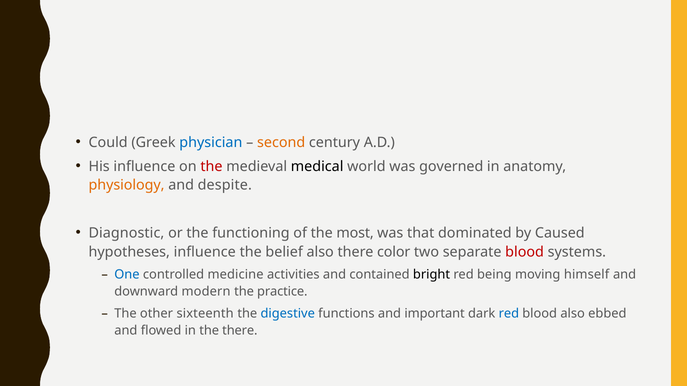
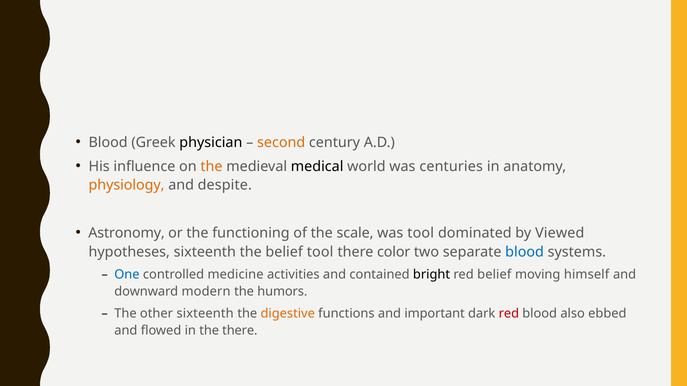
Could at (108, 143): Could -> Blood
physician colour: blue -> black
the at (211, 167) colour: red -> orange
governed: governed -> centuries
Diagnostic: Diagnostic -> Astronomy
most: most -> scale
was that: that -> tool
Caused: Caused -> Viewed
hypotheses influence: influence -> sixteenth
belief also: also -> tool
blood at (525, 252) colour: red -> blue
red being: being -> belief
practice: practice -> humors
digestive colour: blue -> orange
red at (509, 314) colour: blue -> red
